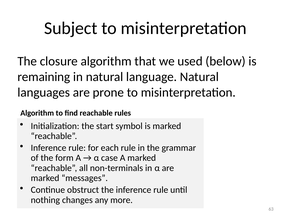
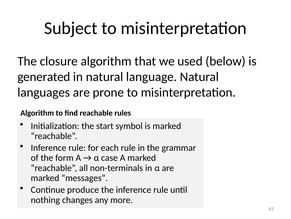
remaining: remaining -> generated
obstruct: obstruct -> produce
